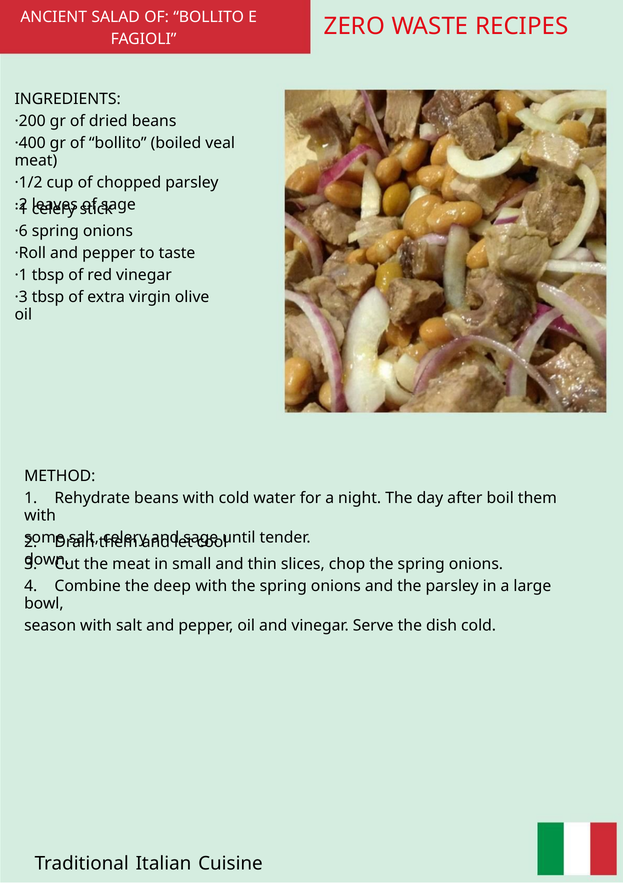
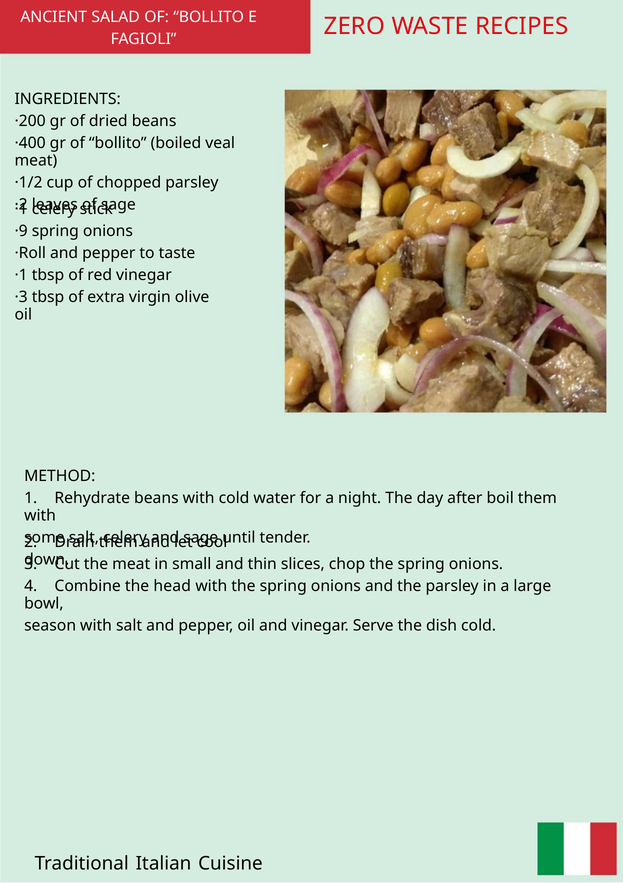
·6: ·6 -> ·9
deep: deep -> head
